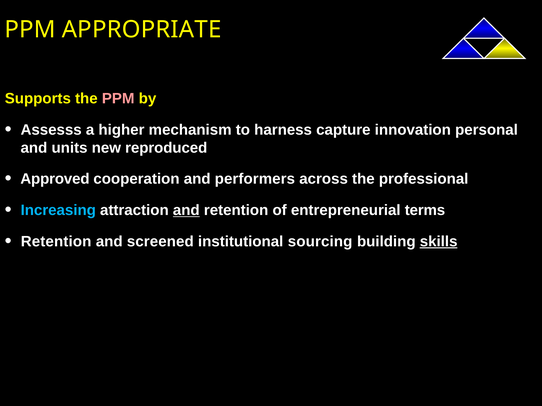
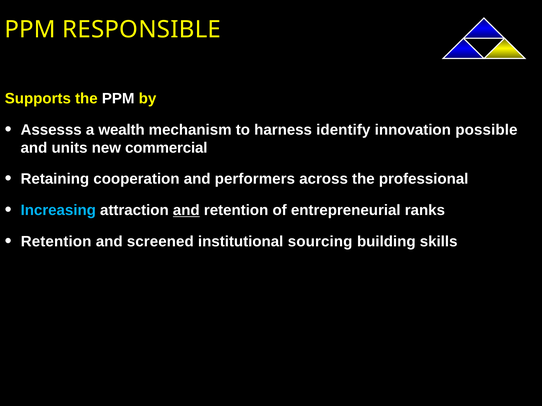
APPROPRIATE: APPROPRIATE -> RESPONSIBLE
PPM at (118, 99) colour: pink -> white
higher: higher -> wealth
capture: capture -> identify
personal: personal -> possible
reproduced: reproduced -> commercial
Approved: Approved -> Retaining
terms: terms -> ranks
skills underline: present -> none
